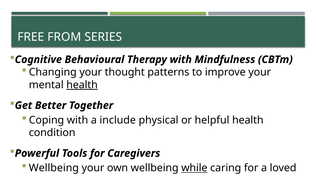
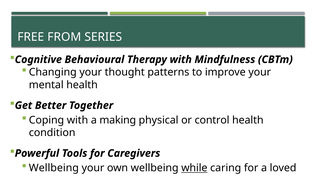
health at (82, 85) underline: present -> none
include: include -> making
helpful: helpful -> control
